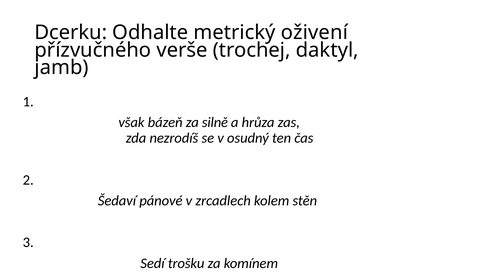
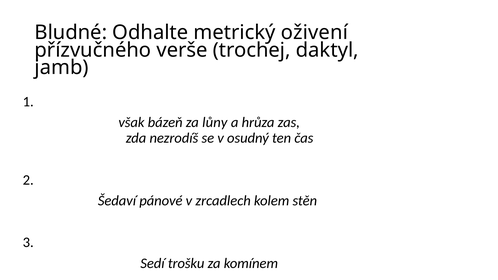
Dcerku: Dcerku -> Bludné
silně: silně -> lůny
